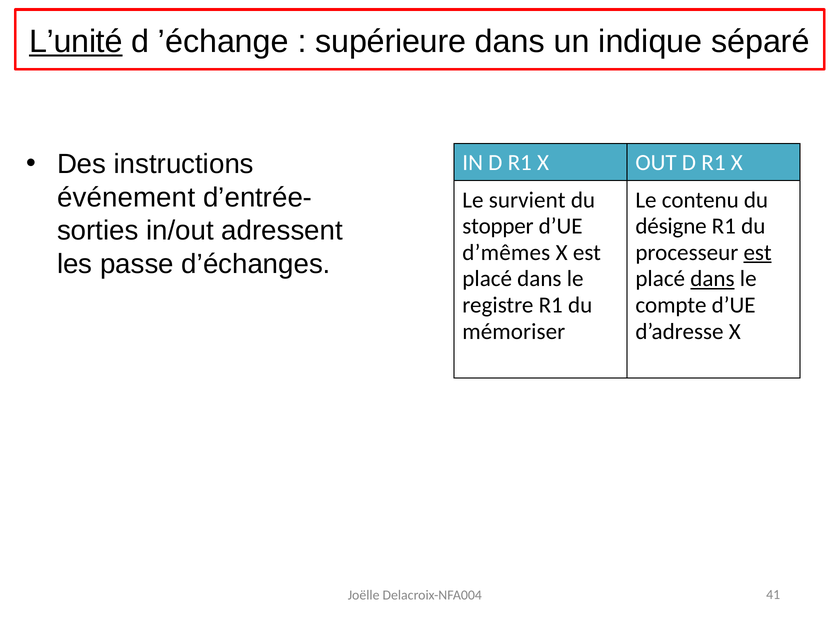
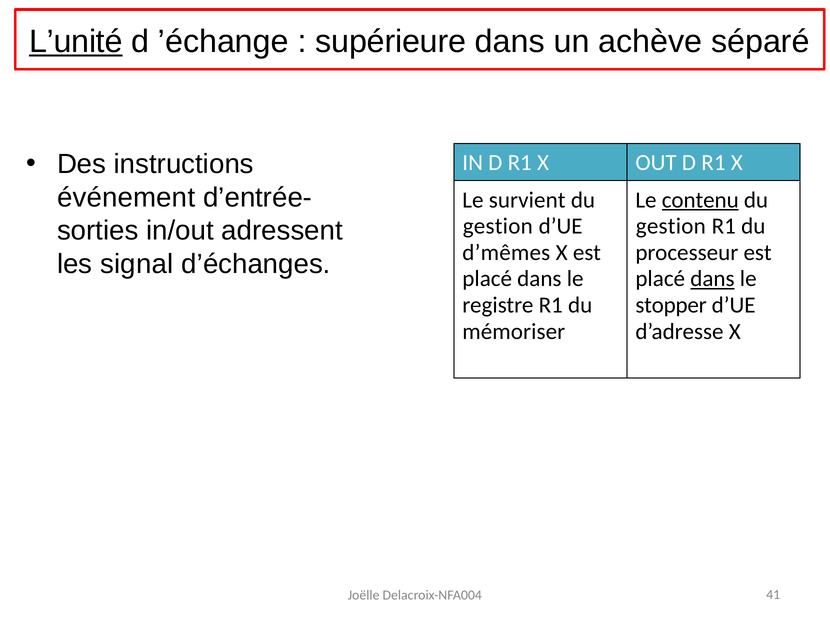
indique: indique -> achève
contenu underline: none -> present
stopper at (498, 226): stopper -> gestion
désigne at (671, 226): désigne -> gestion
est at (758, 252) underline: present -> none
passe: passe -> signal
compte: compte -> stopper
